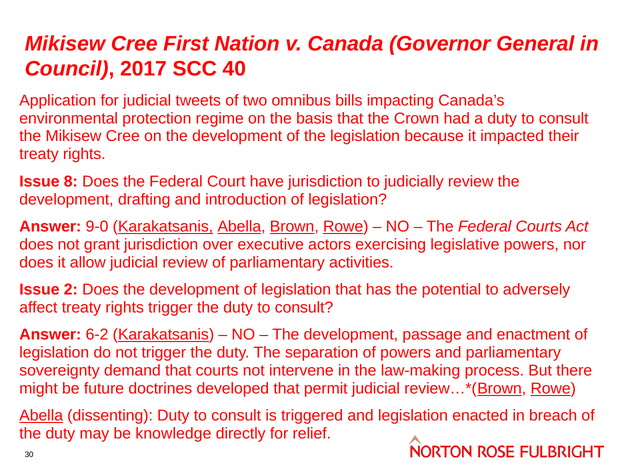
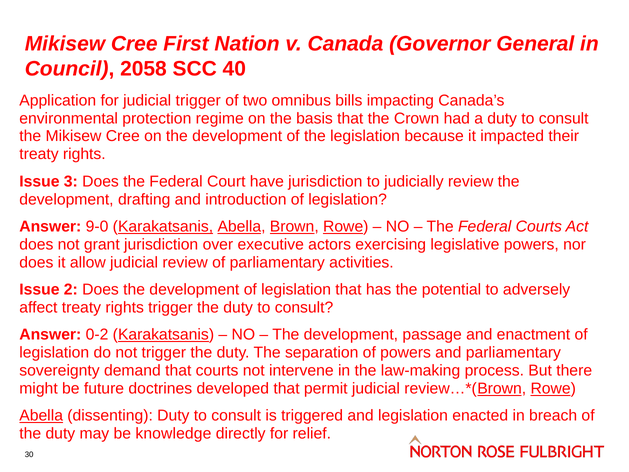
2017: 2017 -> 2058
judicial tweets: tweets -> trigger
8: 8 -> 3
6-2: 6-2 -> 0-2
